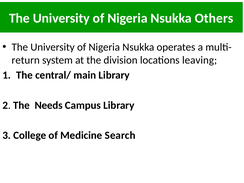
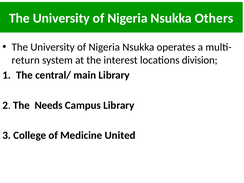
division: division -> interest
leaving: leaving -> division
Search: Search -> United
